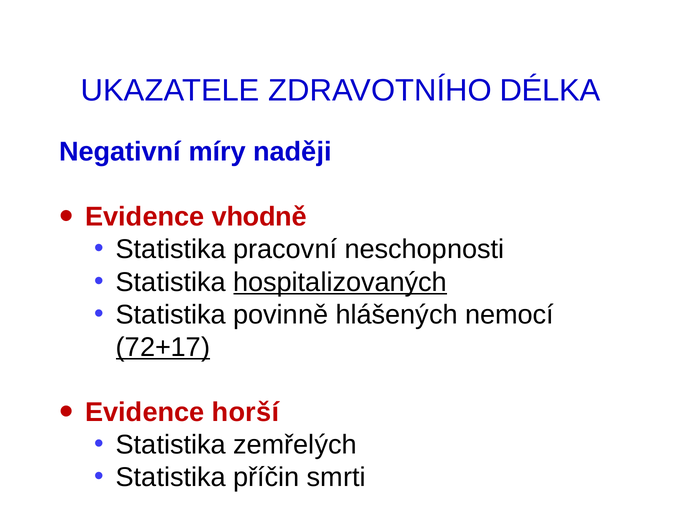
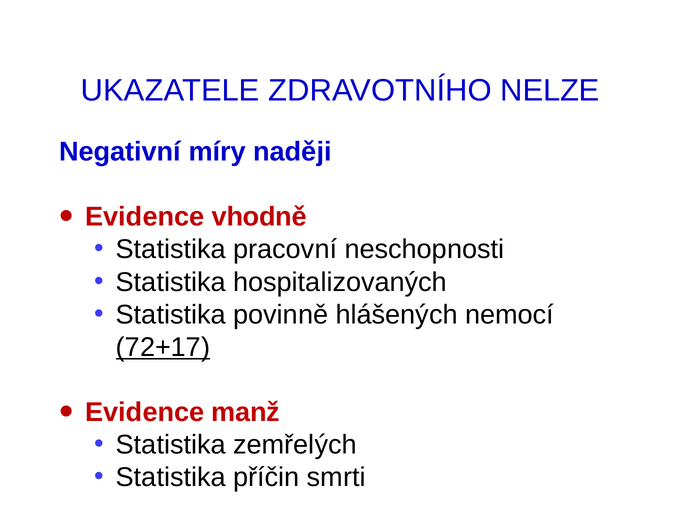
DÉLKA: DÉLKA -> NELZE
hospitalizovaných underline: present -> none
horší: horší -> manž
